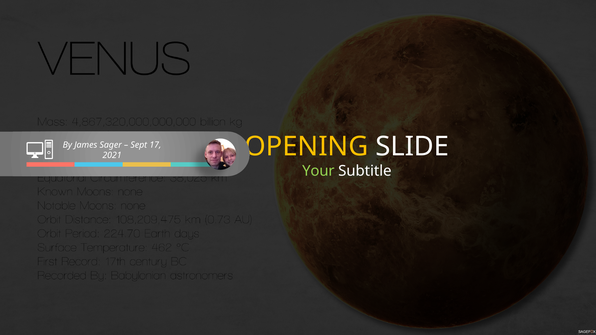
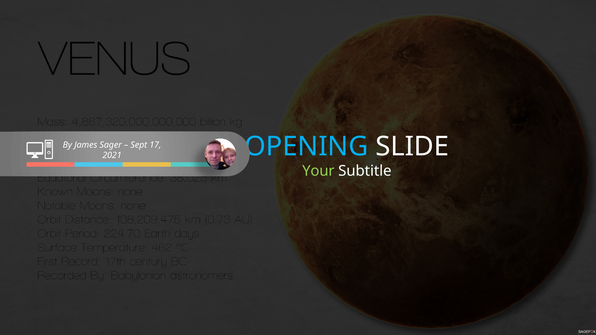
OPENING colour: yellow -> light blue
